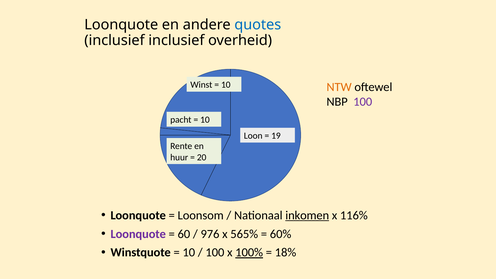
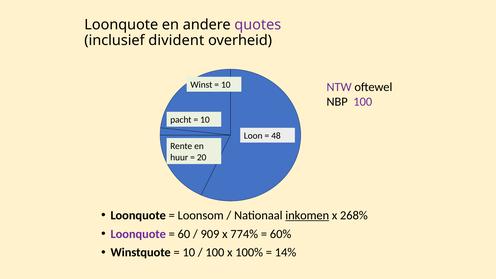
quotes colour: blue -> purple
inclusief inclusief: inclusief -> divident
NTW colour: orange -> purple
19: 19 -> 48
116%: 116% -> 268%
976: 976 -> 909
565%: 565% -> 774%
100% underline: present -> none
18%: 18% -> 14%
